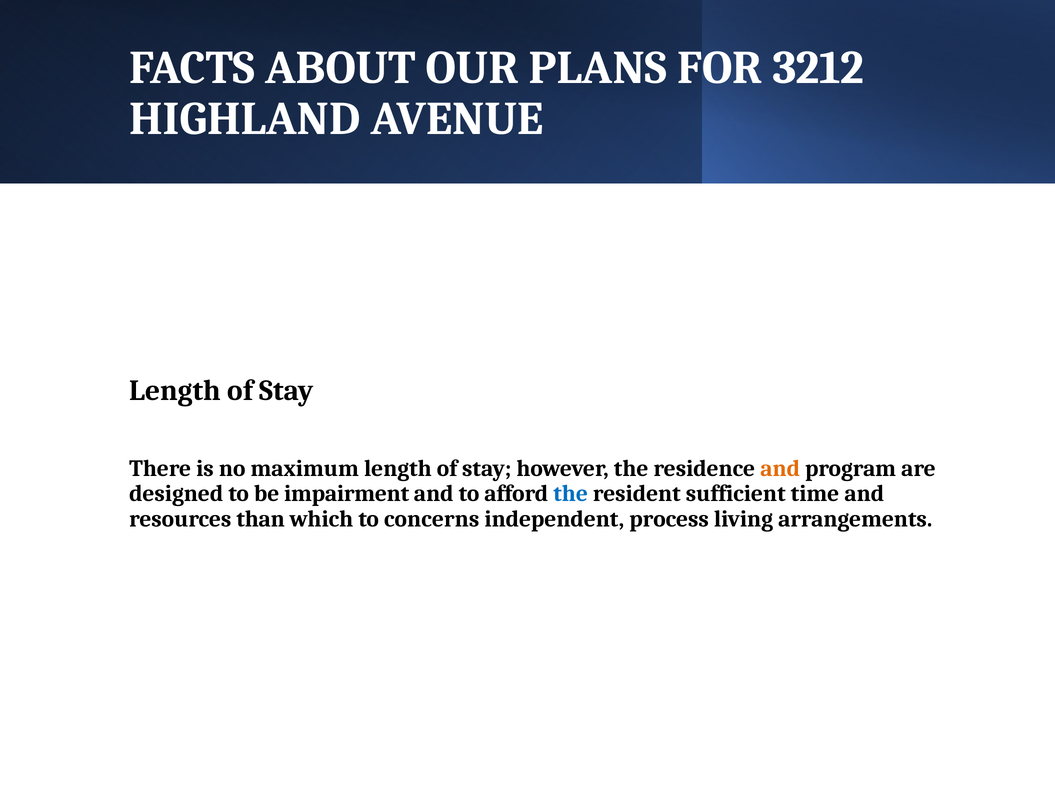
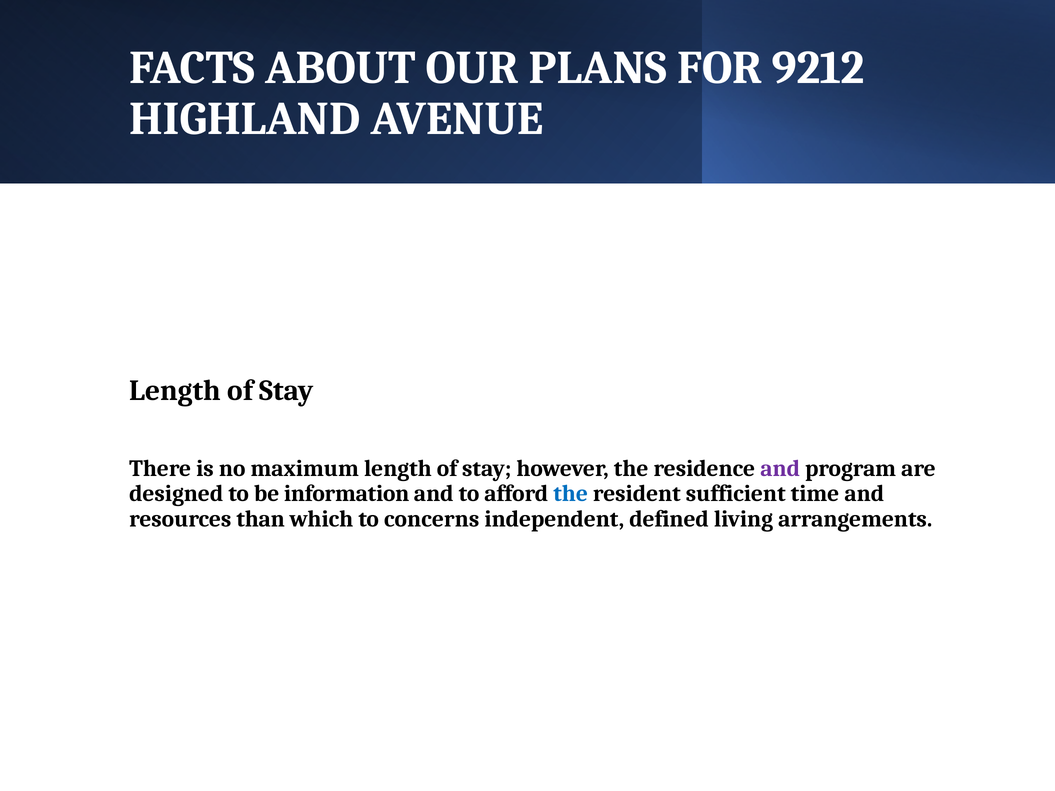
3212: 3212 -> 9212
and at (780, 468) colour: orange -> purple
impairment: impairment -> information
process: process -> defined
